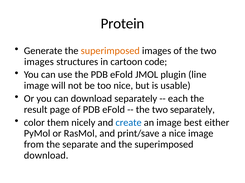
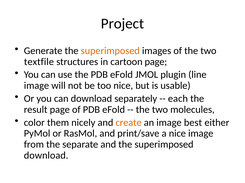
Protein: Protein -> Project
images at (39, 62): images -> textfile
cartoon code: code -> page
two separately: separately -> molecules
create colour: blue -> orange
